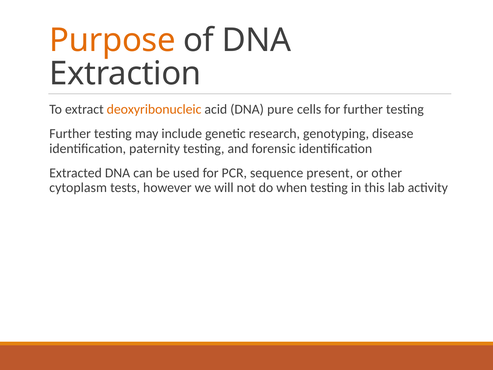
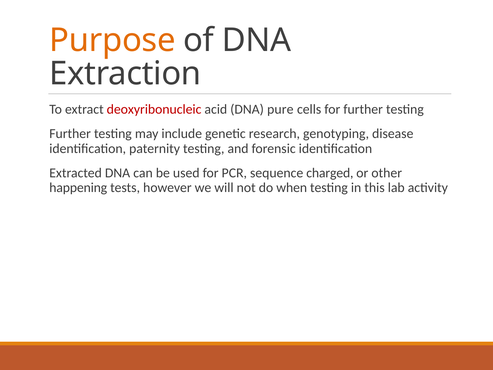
deoxyribonucleic colour: orange -> red
present: present -> charged
cytoplasm: cytoplasm -> happening
